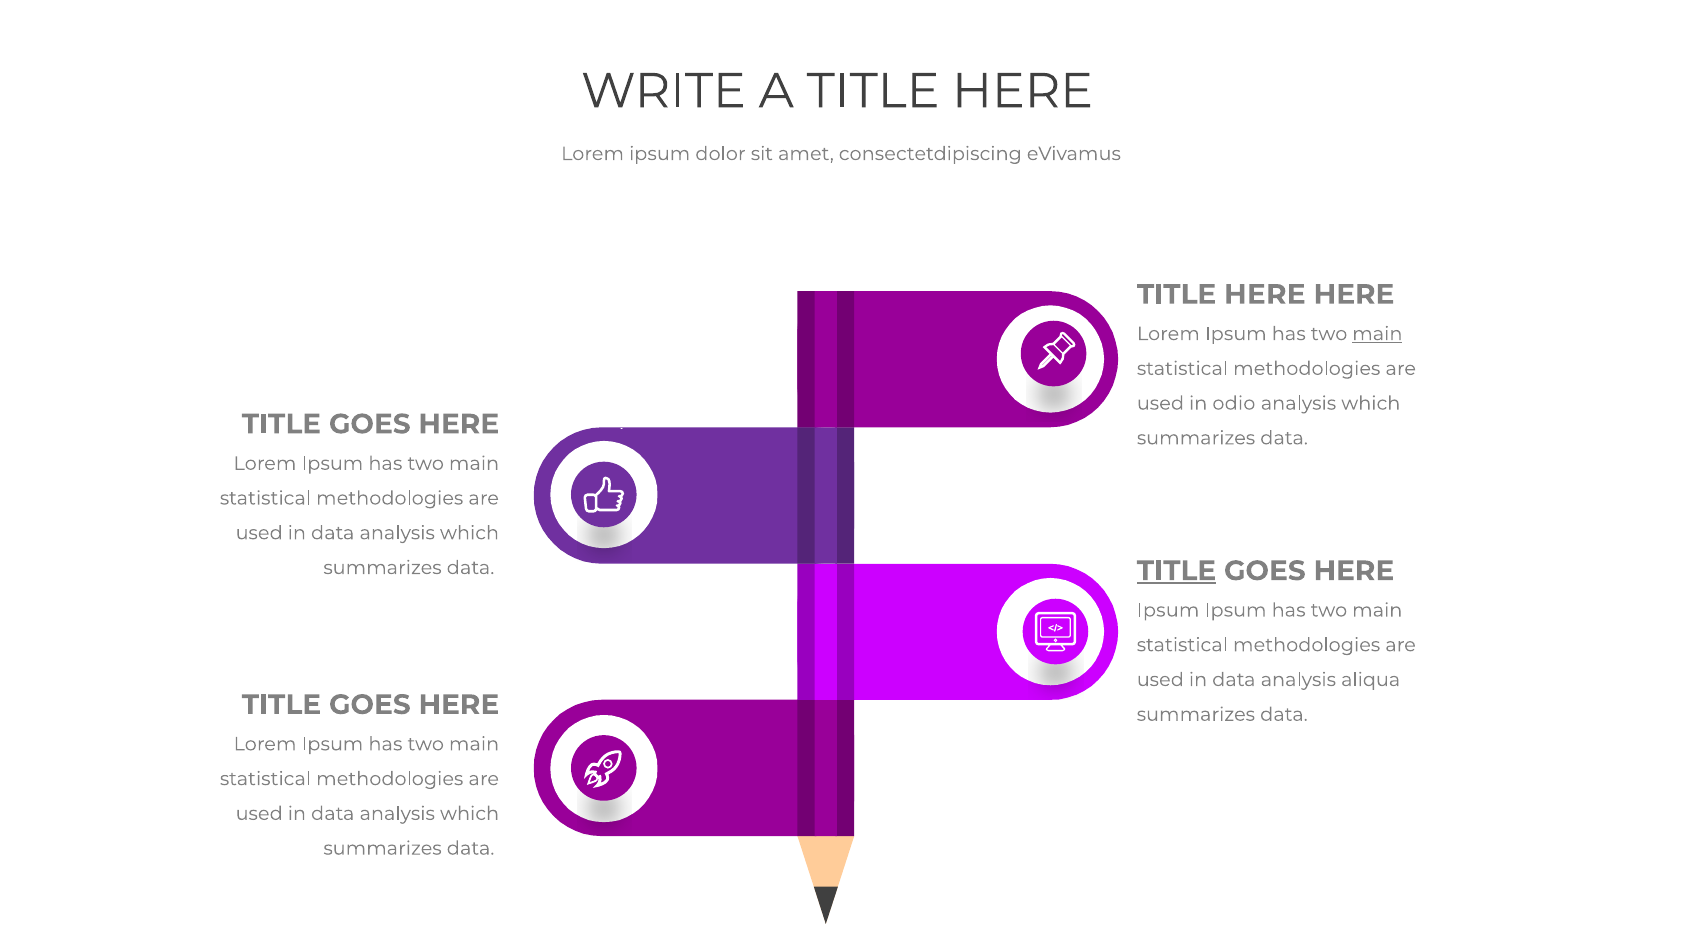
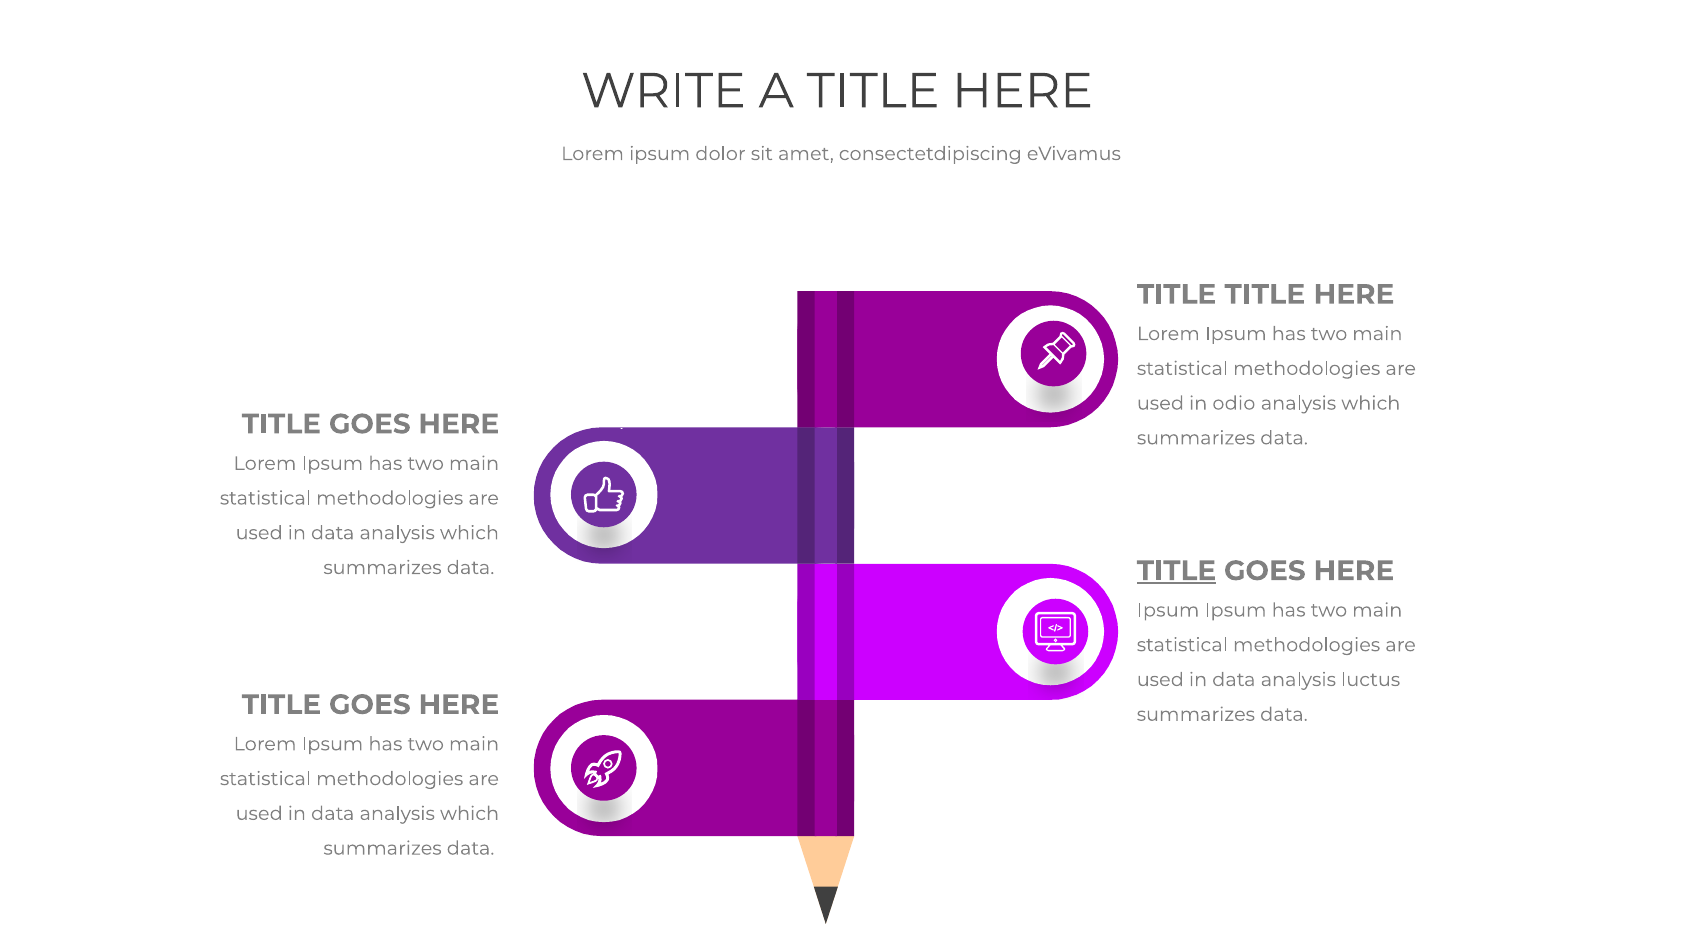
HERE at (1265, 294): HERE -> TITLE
main at (1377, 334) underline: present -> none
aliqua: aliqua -> luctus
